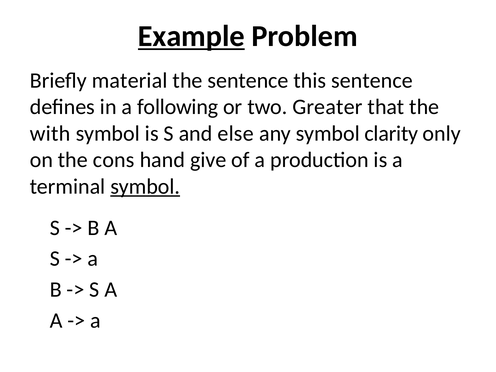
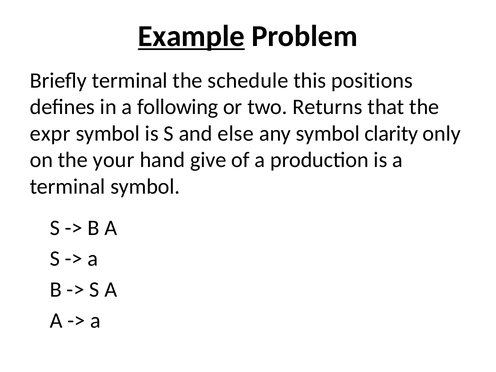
Briefly material: material -> terminal
the sentence: sentence -> schedule
this sentence: sentence -> positions
Greater: Greater -> Returns
with: with -> expr
cons: cons -> your
symbol at (145, 186) underline: present -> none
